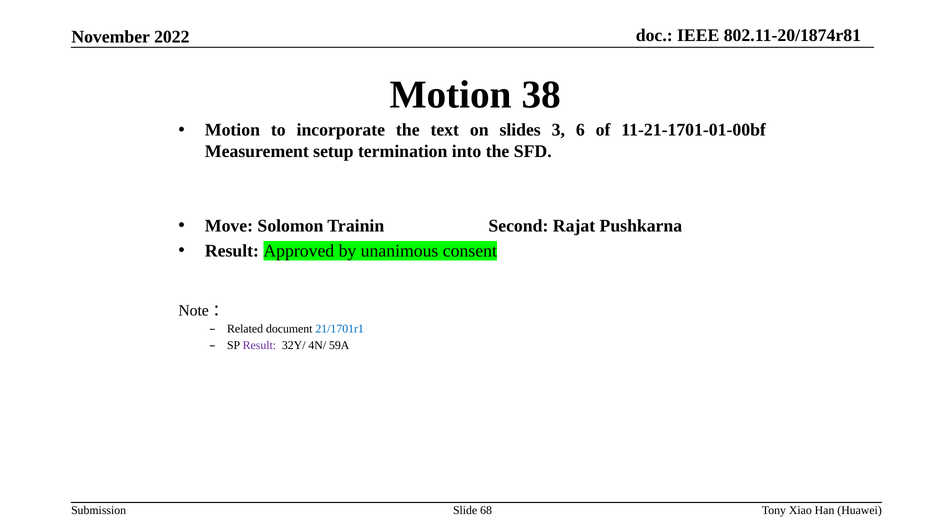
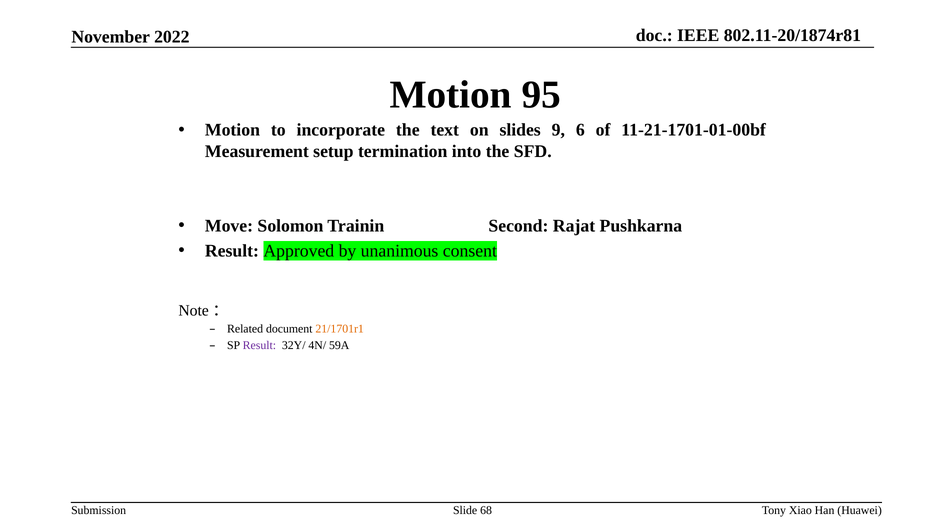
38: 38 -> 95
3: 3 -> 9
21/1701r1 colour: blue -> orange
